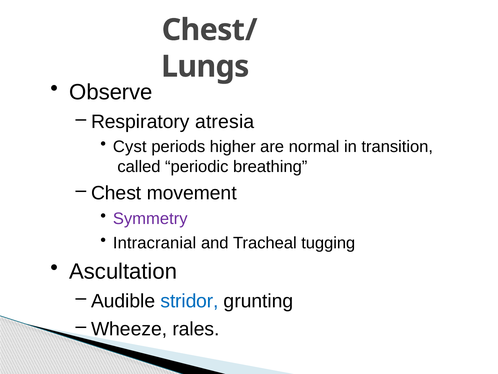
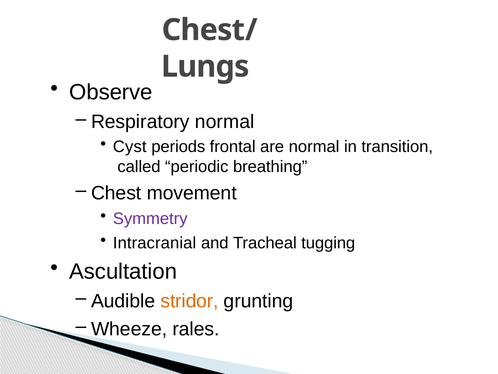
Respiratory atresia: atresia -> normal
higher: higher -> frontal
stridor colour: blue -> orange
